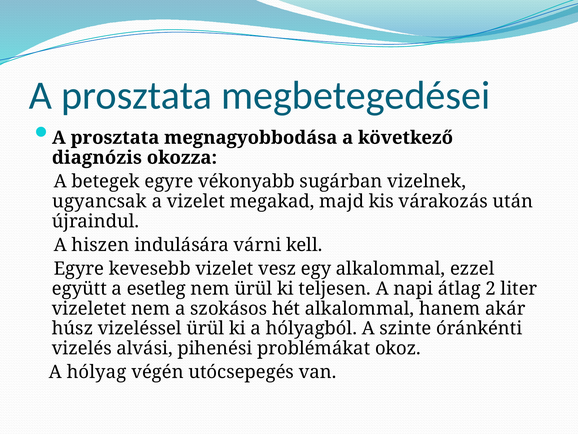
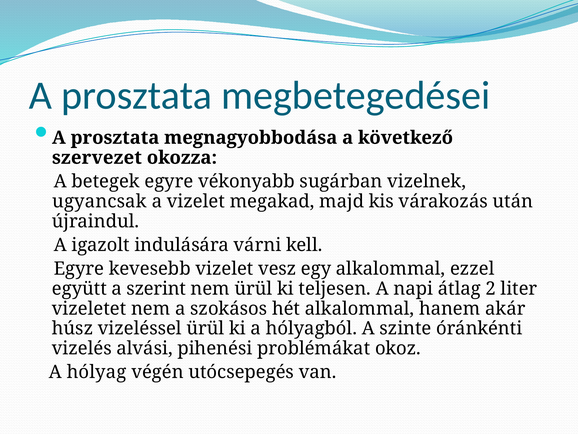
diagnózis: diagnózis -> szervezet
hiszen: hiszen -> igazolt
esetleg: esetleg -> szerint
